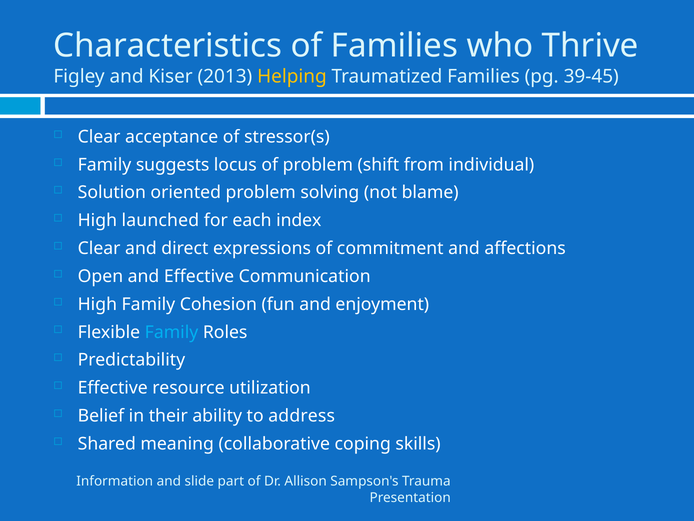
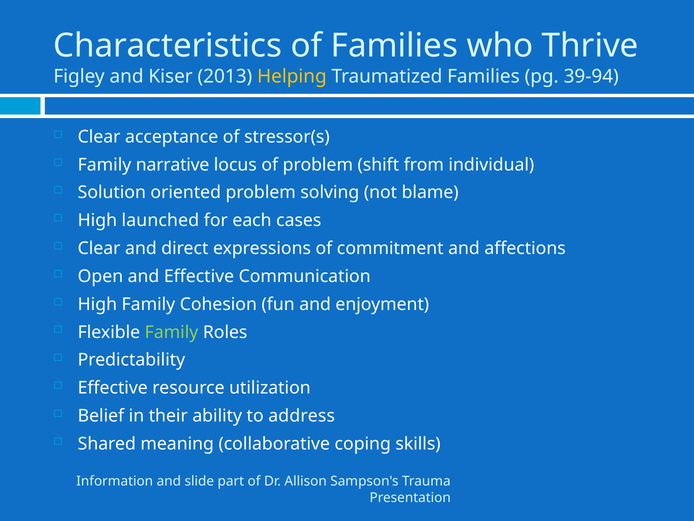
39-45: 39-45 -> 39-94
suggests: suggests -> narrative
index: index -> cases
Family at (172, 332) colour: light blue -> light green
